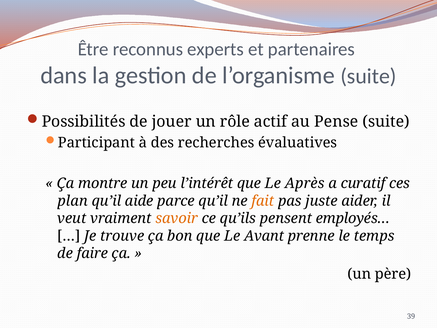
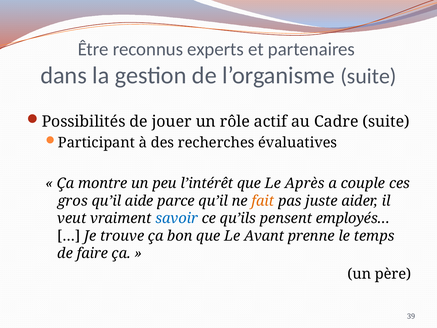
Pense: Pense -> Cadre
curatif: curatif -> couple
plan: plan -> gros
savoir colour: orange -> blue
